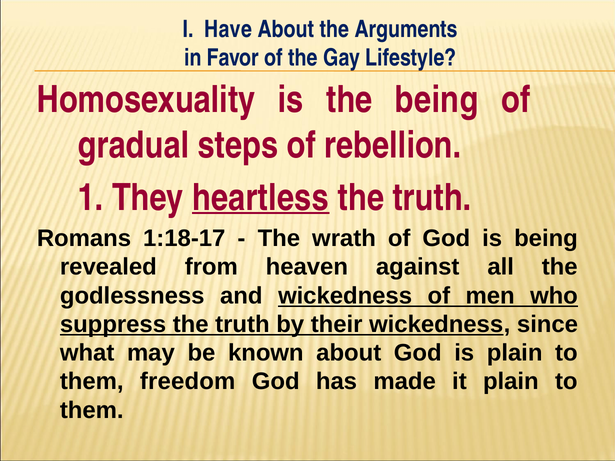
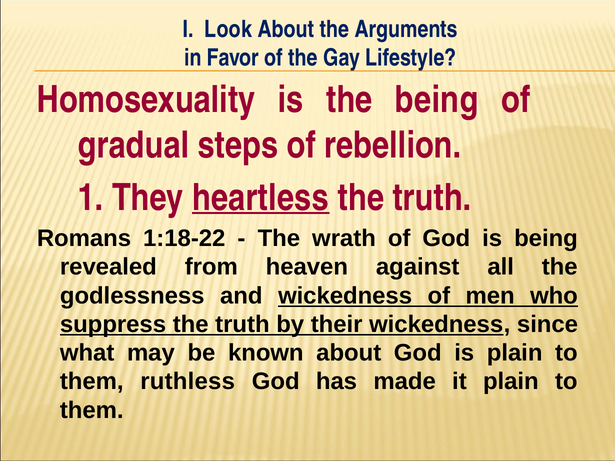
Have: Have -> Look
1:18-17: 1:18-17 -> 1:18-22
freedom: freedom -> ruthless
